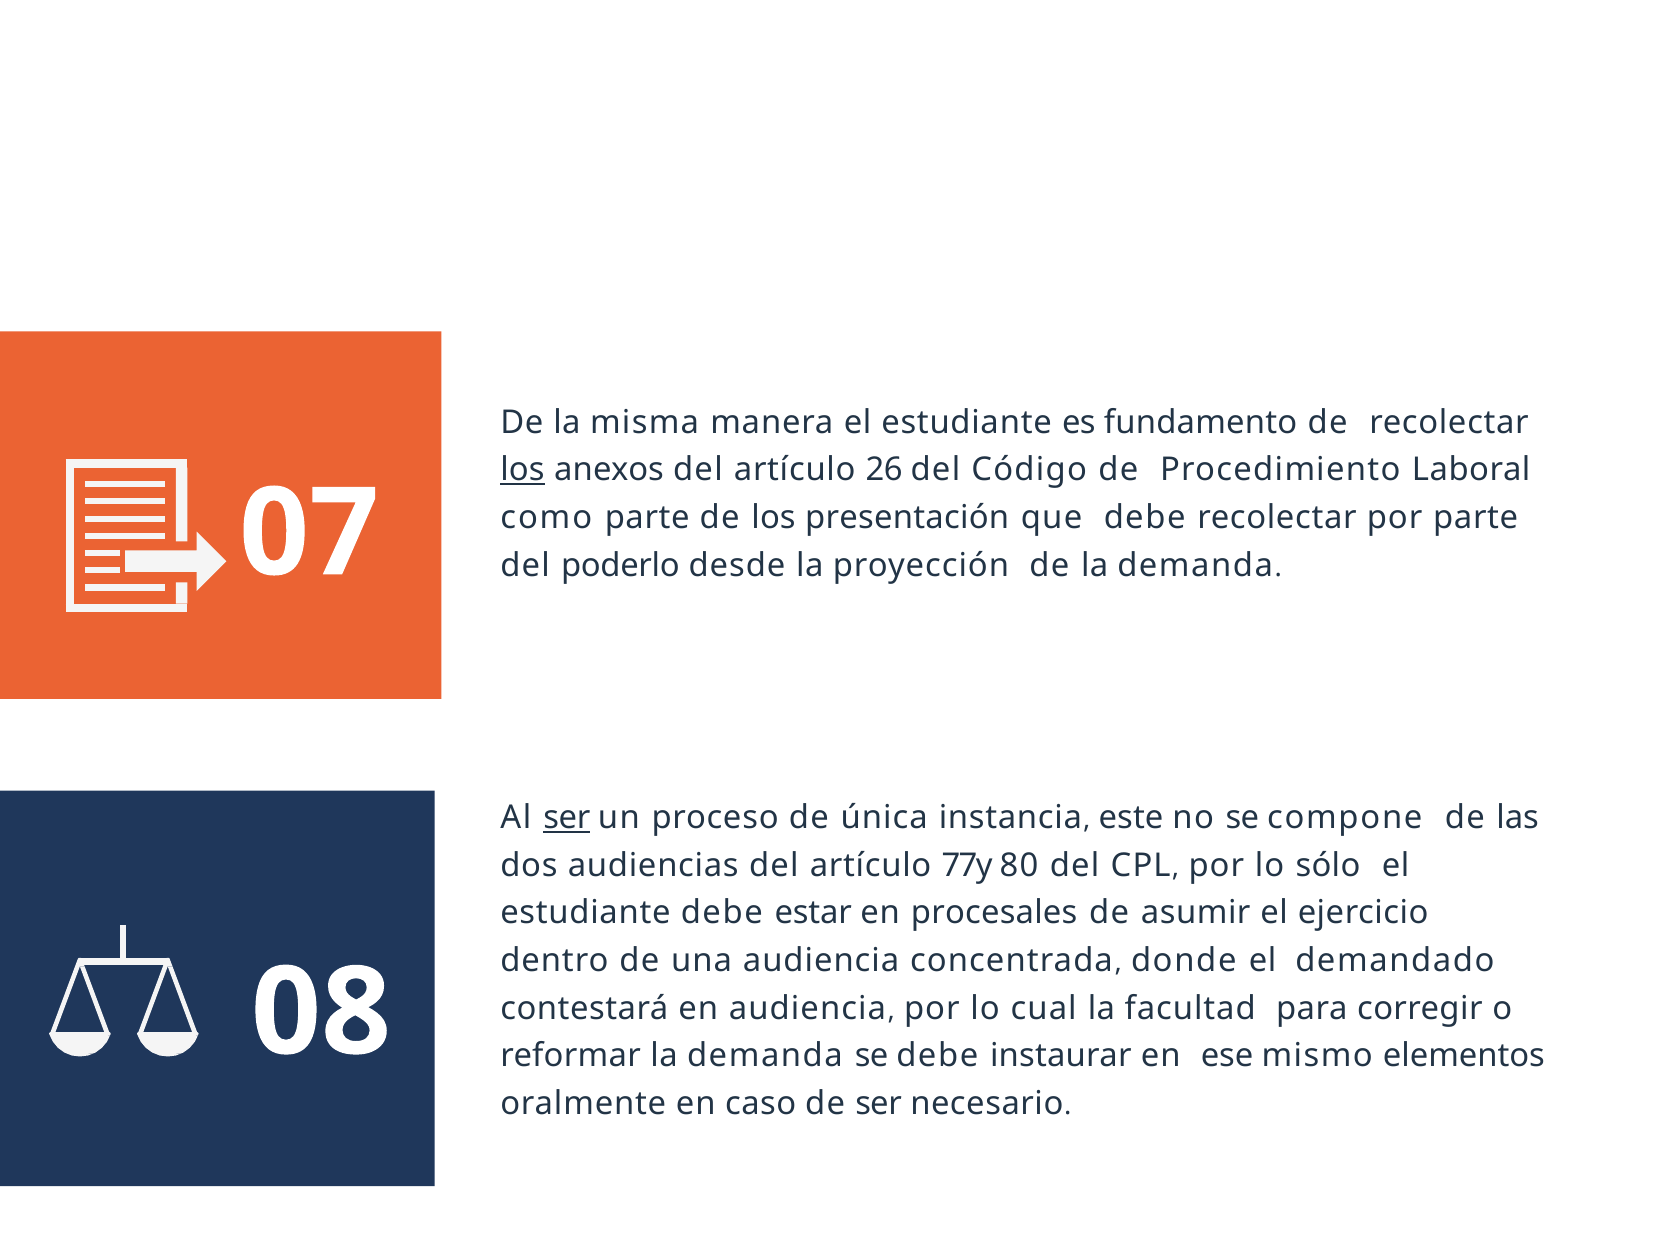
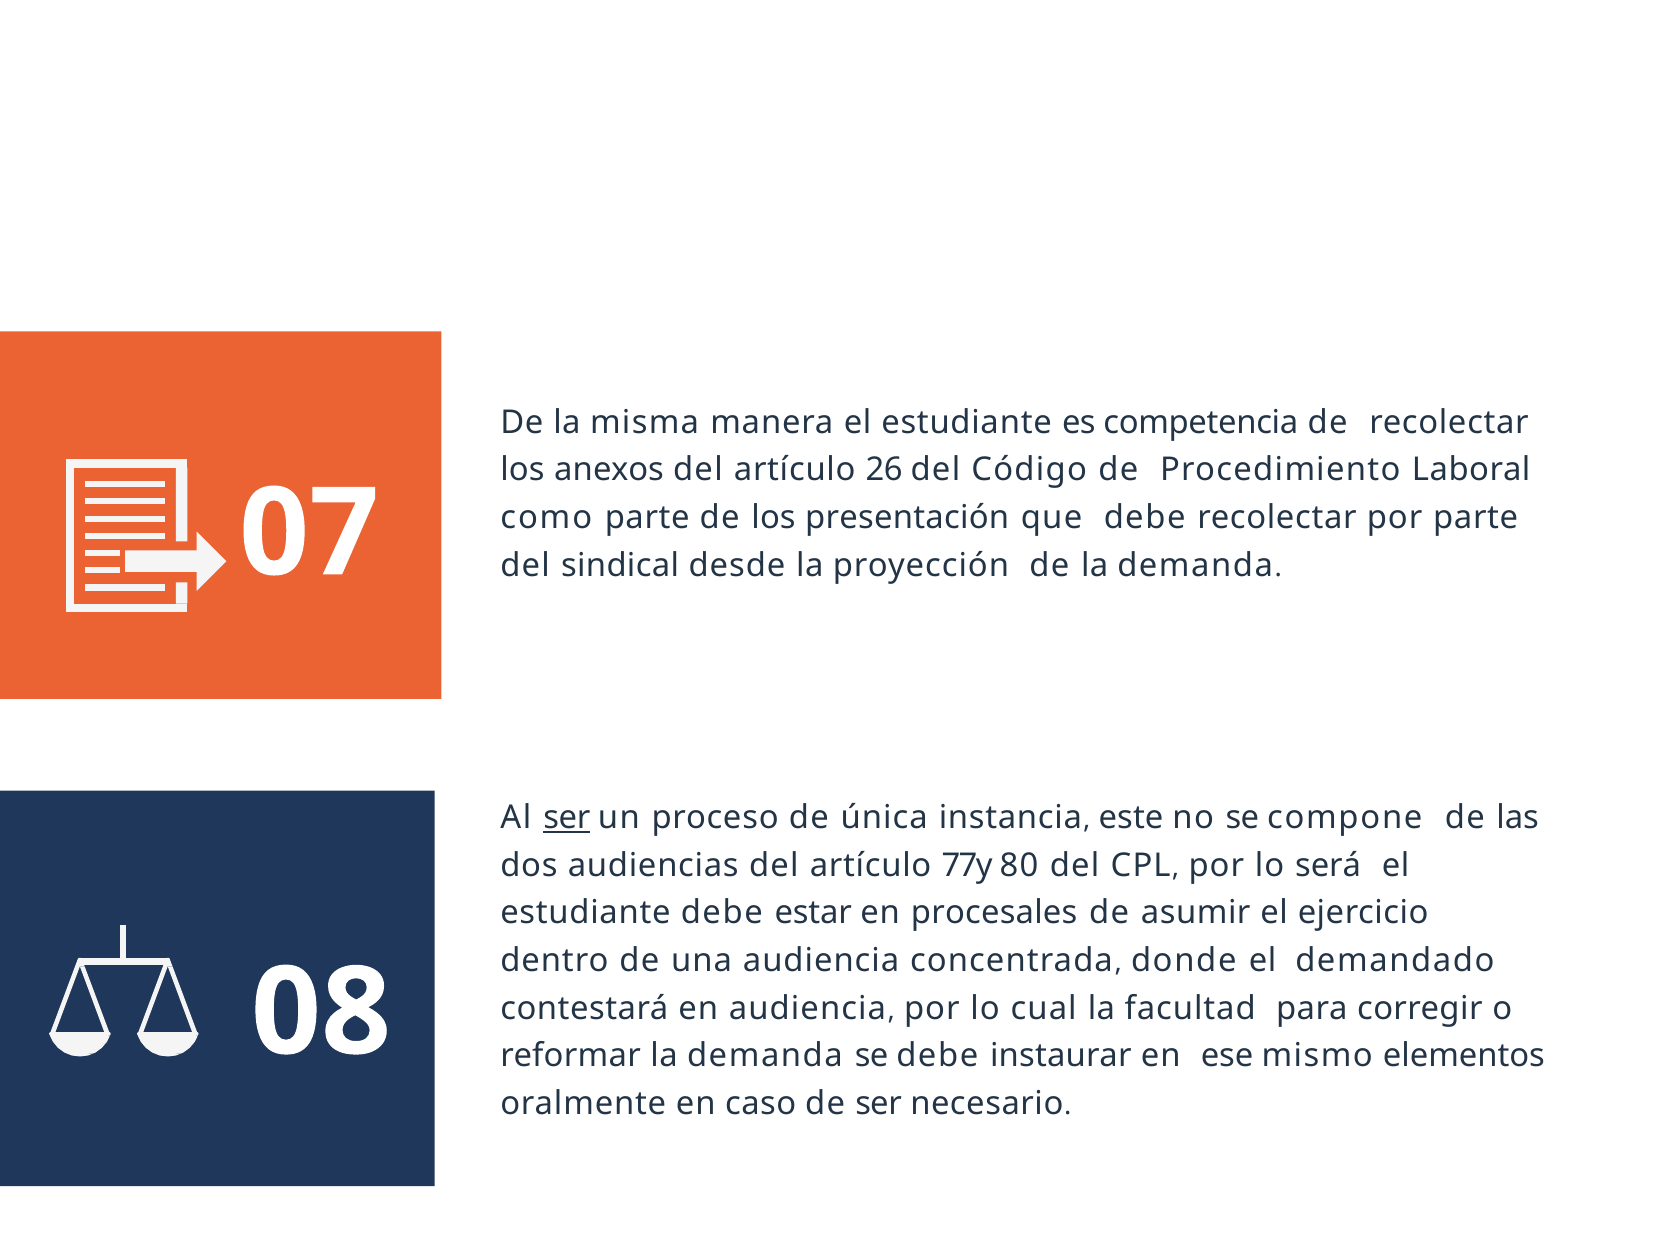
fundamento: fundamento -> competencia
los at (522, 470) underline: present -> none
poderlo: poderlo -> sindical
sólo: sólo -> será
